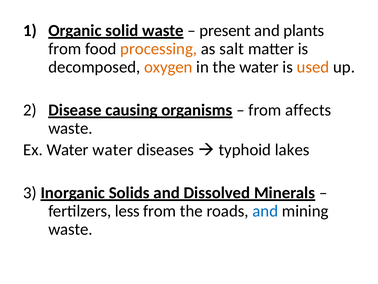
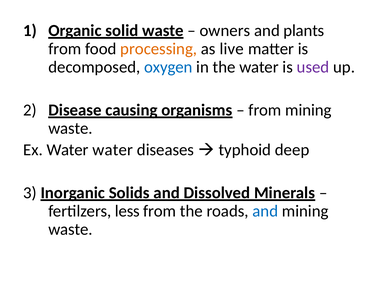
present: present -> owners
salt: salt -> live
oxygen colour: orange -> blue
used colour: orange -> purple
from affects: affects -> mining
lakes: lakes -> deep
